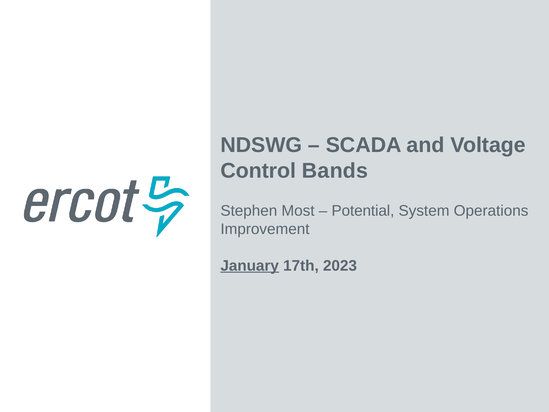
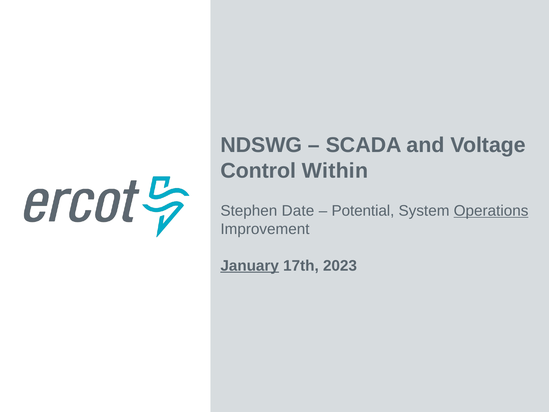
Bands: Bands -> Within
Most: Most -> Date
Operations underline: none -> present
